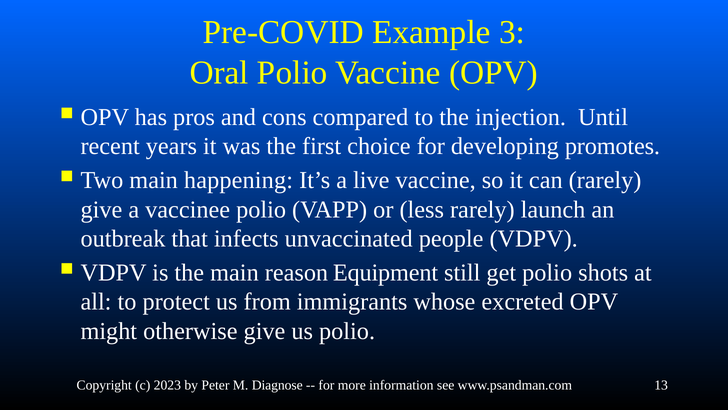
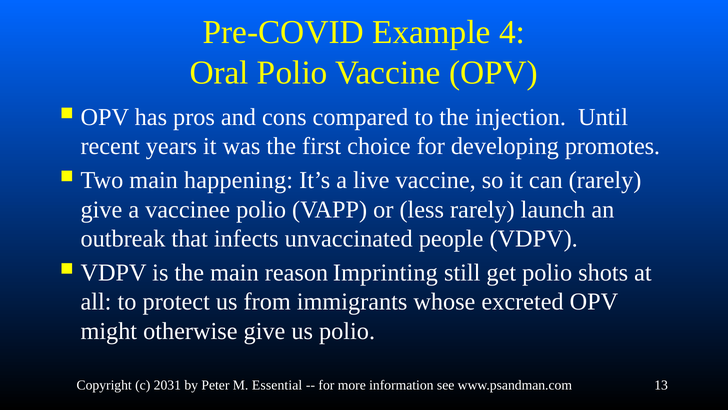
3: 3 -> 4
Equipment: Equipment -> Imprinting
2023: 2023 -> 2031
Diagnose: Diagnose -> Essential
